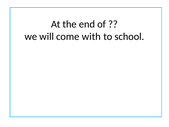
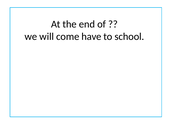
with: with -> have
